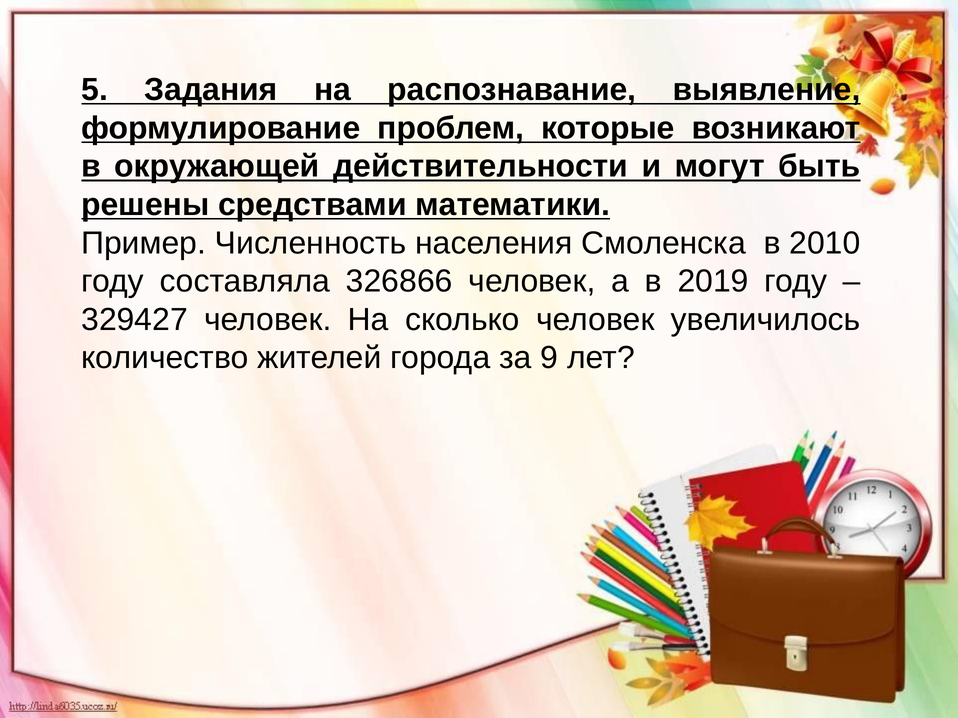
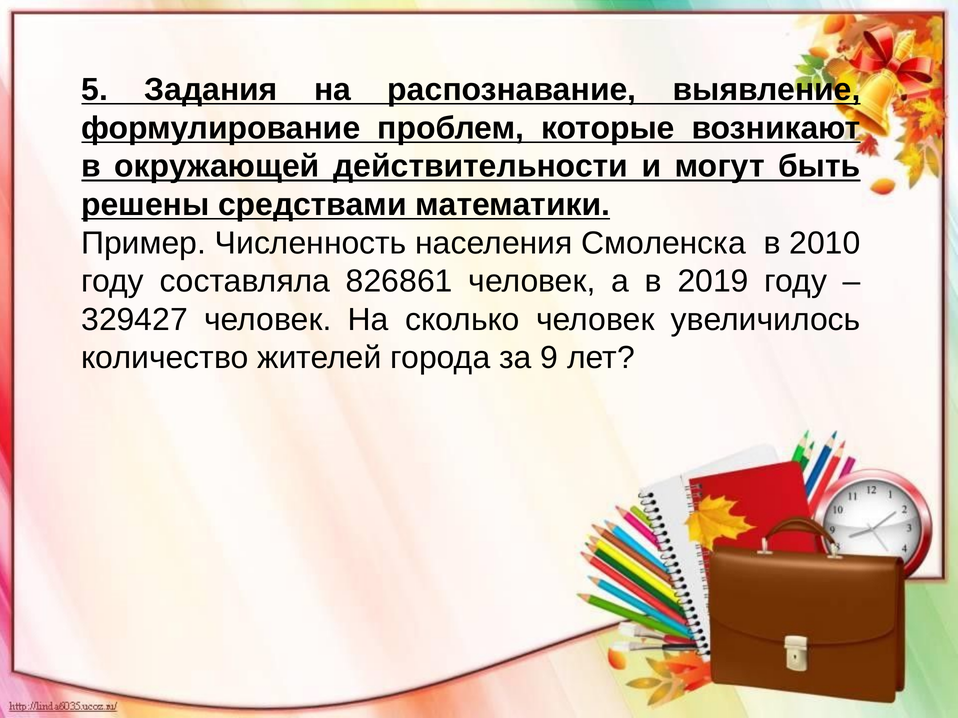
326866: 326866 -> 826861
